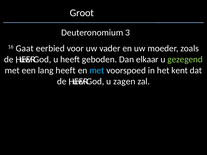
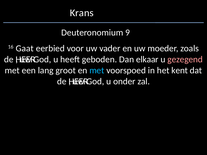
Groot: Groot -> Krans
3: 3 -> 9
gezegend colour: light green -> pink
lang heeft: heeft -> groot
zagen: zagen -> onder
